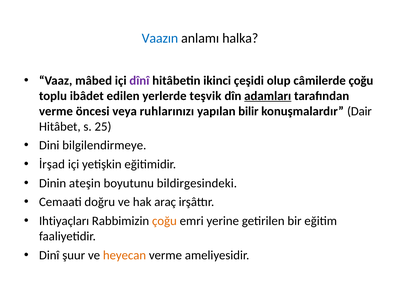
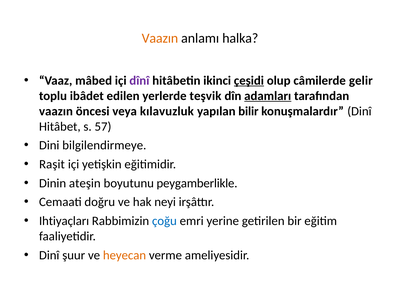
Vaazın at (160, 38) colour: blue -> orange
çeşidi underline: none -> present
câmilerde çoğu: çoğu -> gelir
verme at (56, 111): verme -> vaazın
ruhlarınızı: ruhlarınızı -> kılavuzluk
konuşmalardır Dair: Dair -> Dinî
25: 25 -> 57
İrşad: İrşad -> Raşit
bildirgesindeki: bildirgesindeki -> peygamberlikle
araç: araç -> neyi
çoğu at (164, 221) colour: orange -> blue
